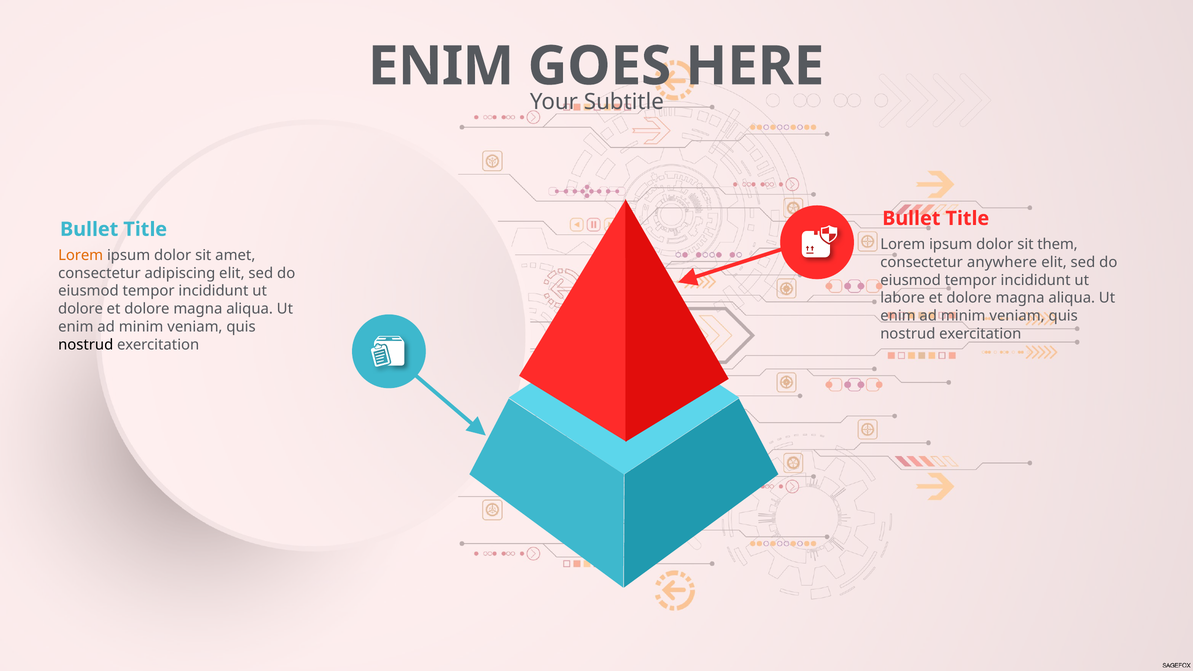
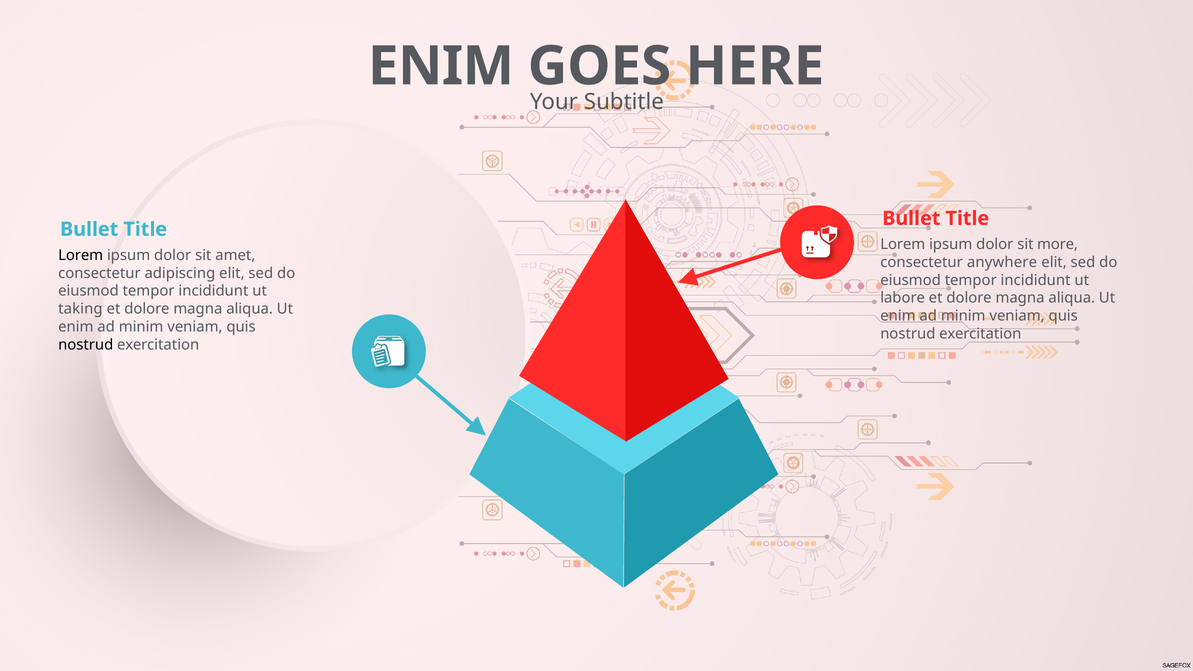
them: them -> more
Lorem at (81, 255) colour: orange -> black
dolore at (81, 309): dolore -> taking
